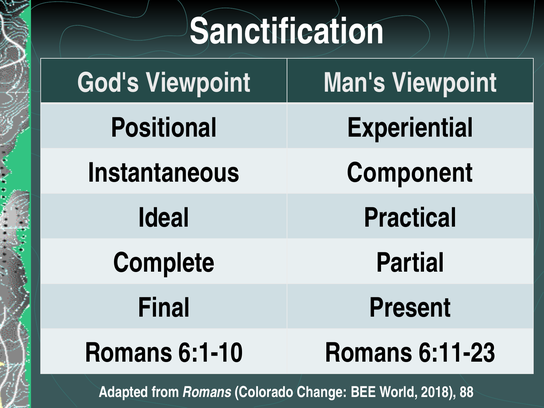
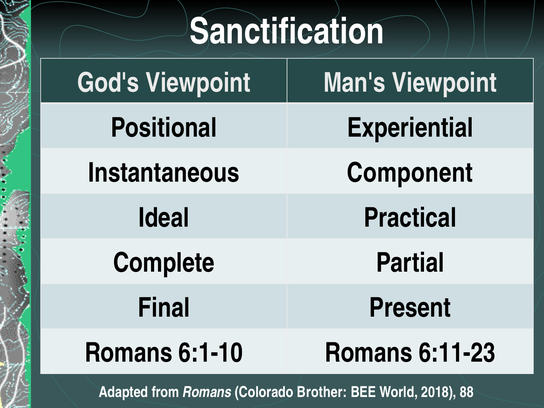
Change: Change -> Brother
